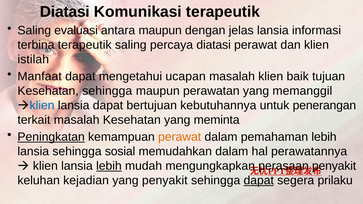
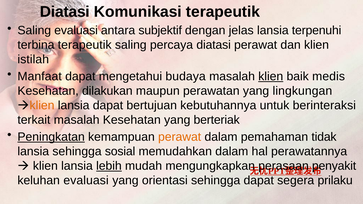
antara maupun: maupun -> subjektif
informasi: informasi -> terpenuhi
ucapan: ucapan -> budaya
klien at (271, 77) underline: none -> present
tujuan: tujuan -> medis
Kesehatan sehingga: sehingga -> dilakukan
memanggil: memanggil -> lingkungan
klien at (42, 106) colour: blue -> orange
penerangan: penerangan -> berinteraksi
meminta: meminta -> berteriak
pemahaman lebih: lebih -> tidak
keluhan kejadian: kejadian -> evaluasi
yang penyakit: penyakit -> orientasi
dapat at (259, 181) underline: present -> none
